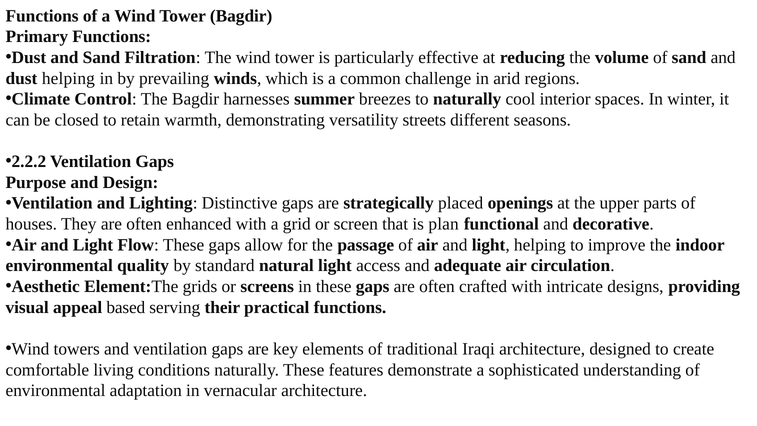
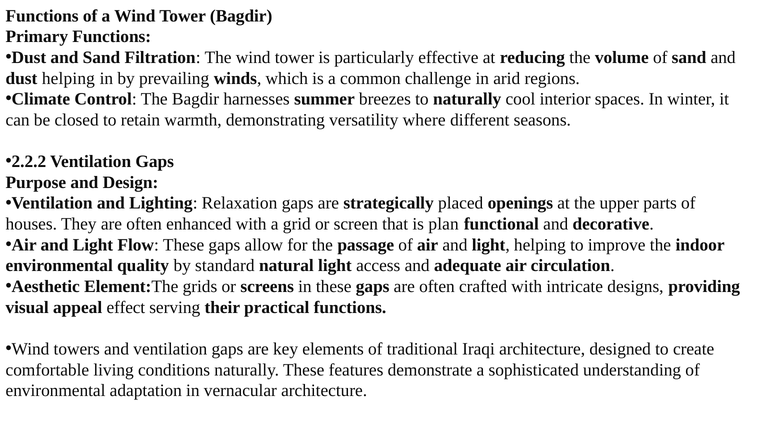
streets: streets -> where
Distinctive: Distinctive -> Relaxation
based: based -> effect
